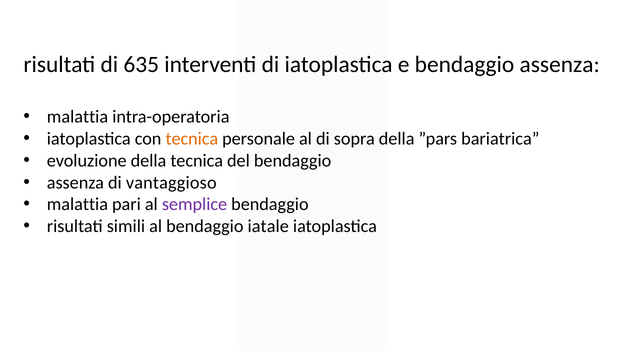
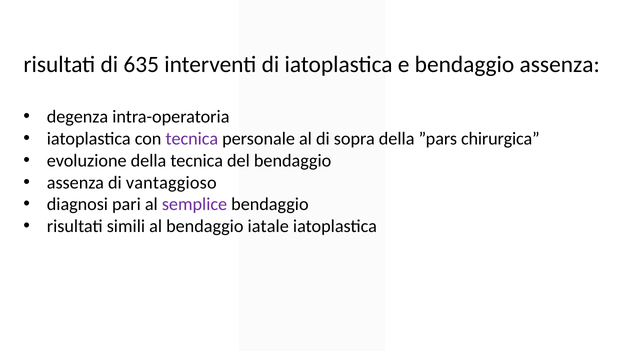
malattia at (78, 117): malattia -> degenza
tecnica at (192, 139) colour: orange -> purple
bariatrica: bariatrica -> chirurgica
malattia at (77, 204): malattia -> diagnosi
